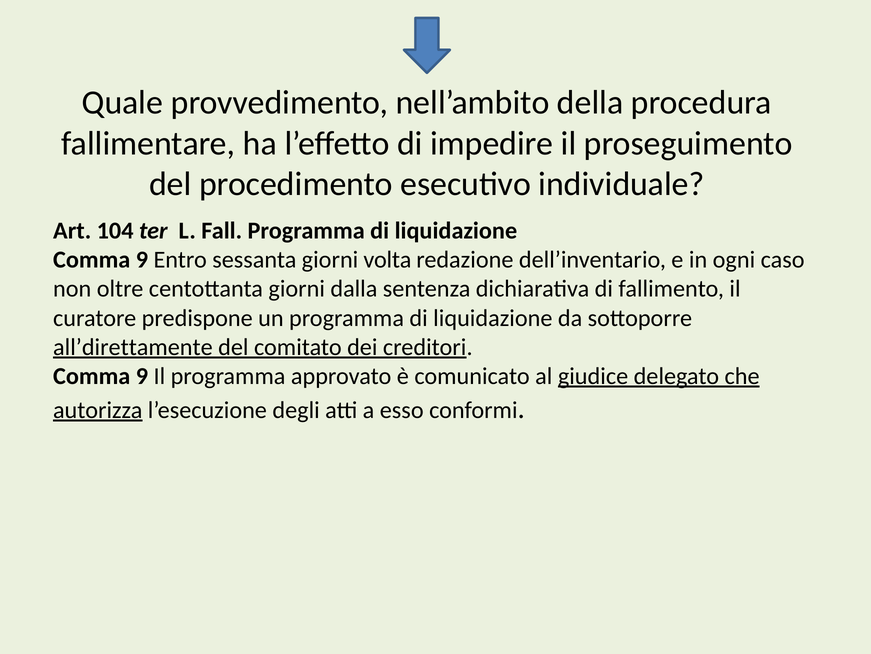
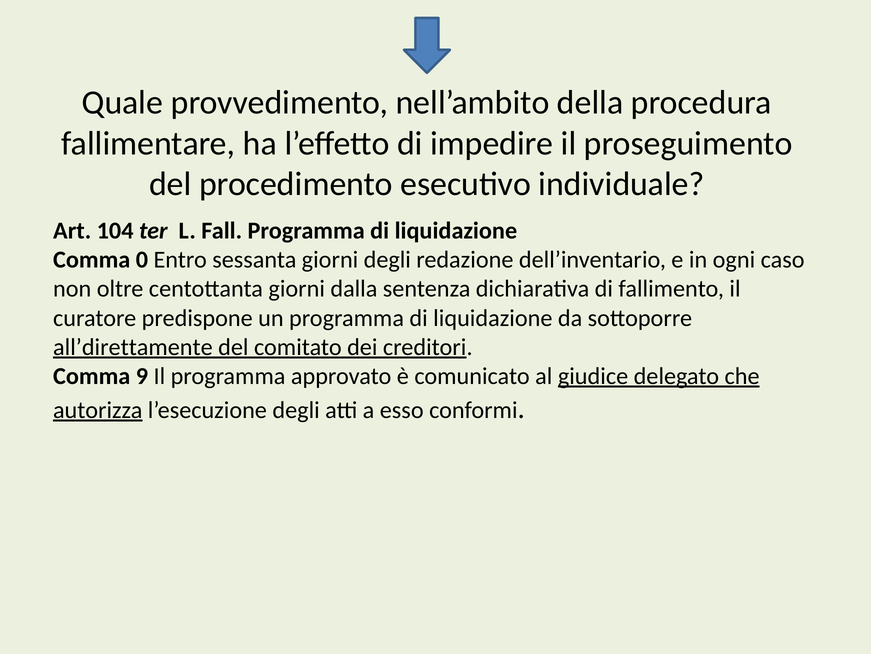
9 at (142, 260): 9 -> 0
giorni volta: volta -> degli
